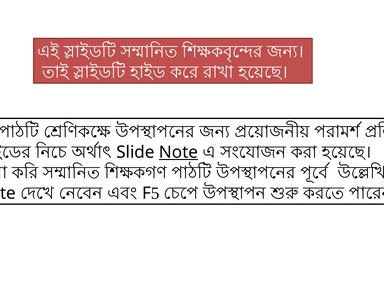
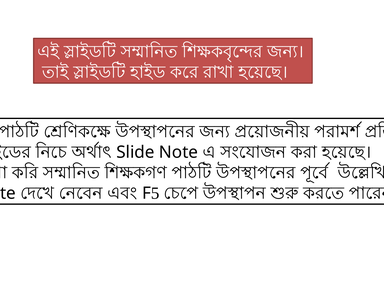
Note at (179, 152) underline: present -> none
